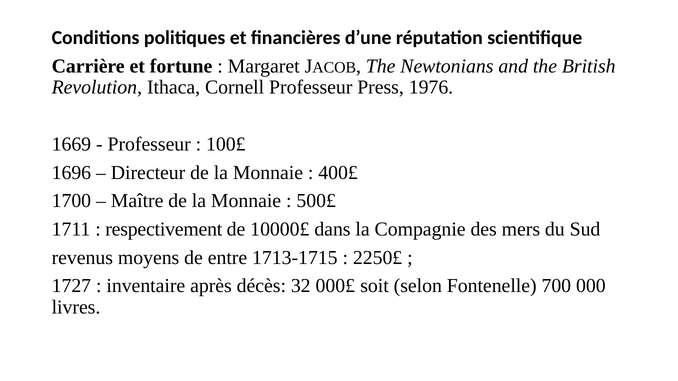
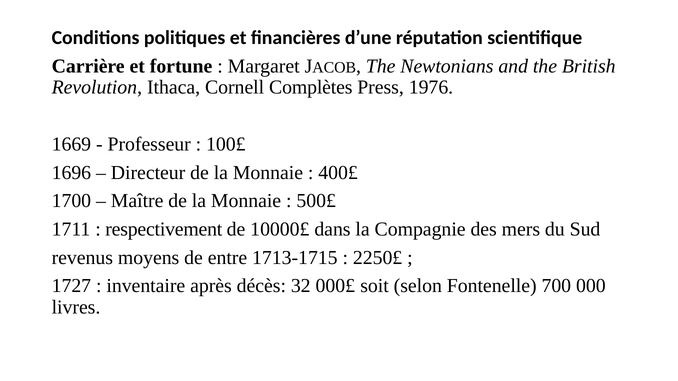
Cornell Professeur: Professeur -> Complètes
